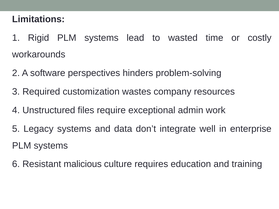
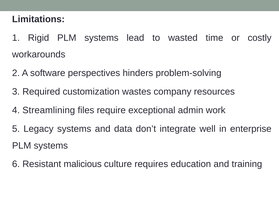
Unstructured: Unstructured -> Streamlining
